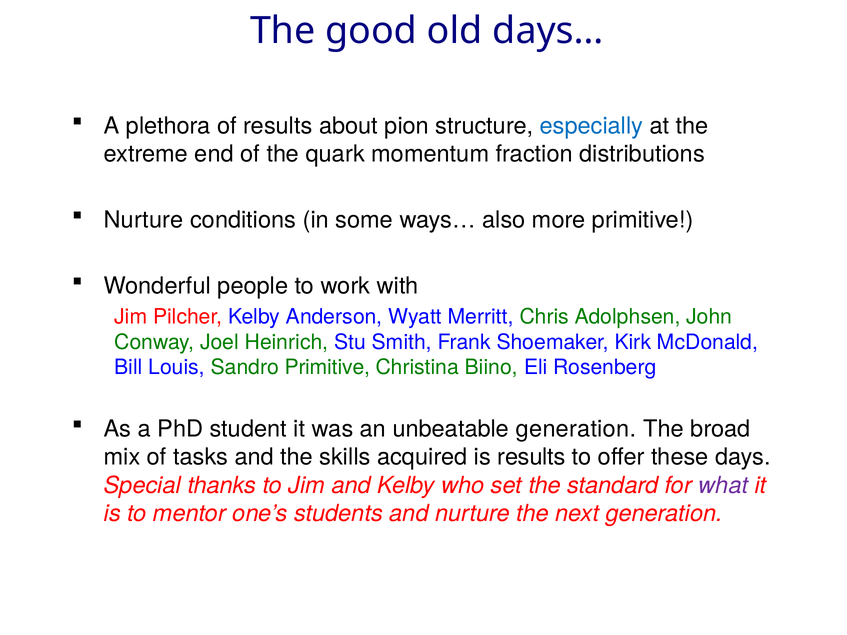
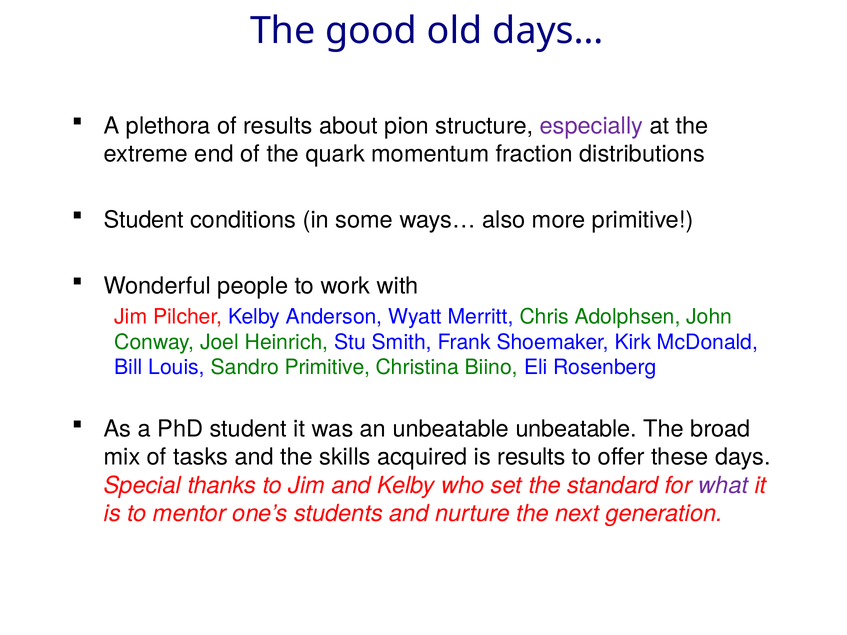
especially colour: blue -> purple
Nurture at (144, 220): Nurture -> Student
unbeatable generation: generation -> unbeatable
